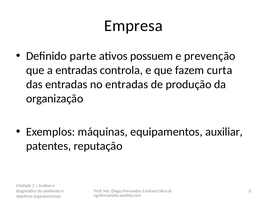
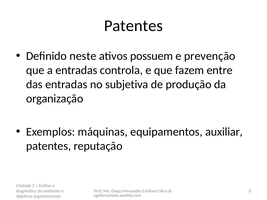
Empresa at (133, 26): Empresa -> Patentes
parte: parte -> neste
curta: curta -> entre
no entradas: entradas -> subjetiva
